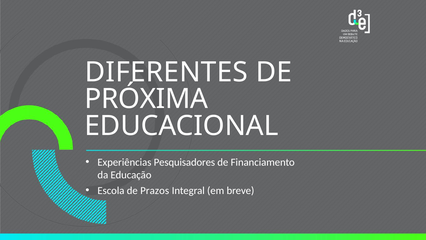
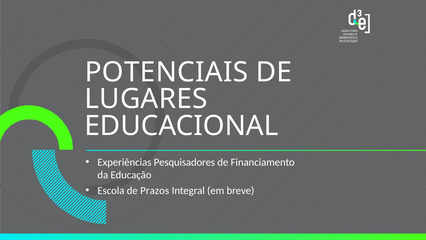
DIFERENTES: DIFERENTES -> POTENCIAIS
PRÓXIMA: PRÓXIMA -> LUGARES
